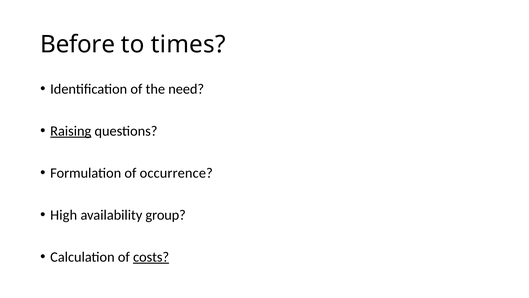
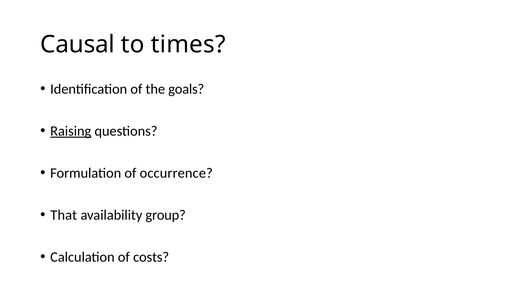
Before: Before -> Causal
need: need -> goals
High: High -> That
costs underline: present -> none
